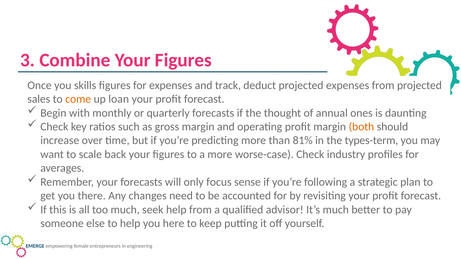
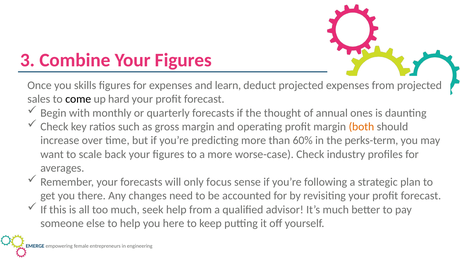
track: track -> learn
come colour: orange -> black
loan: loan -> hard
81%: 81% -> 60%
types-term: types-term -> perks-term
